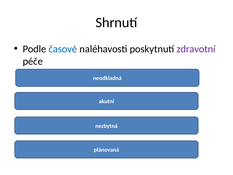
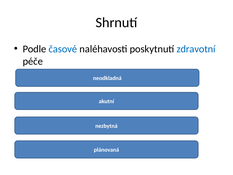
zdravotní colour: purple -> blue
